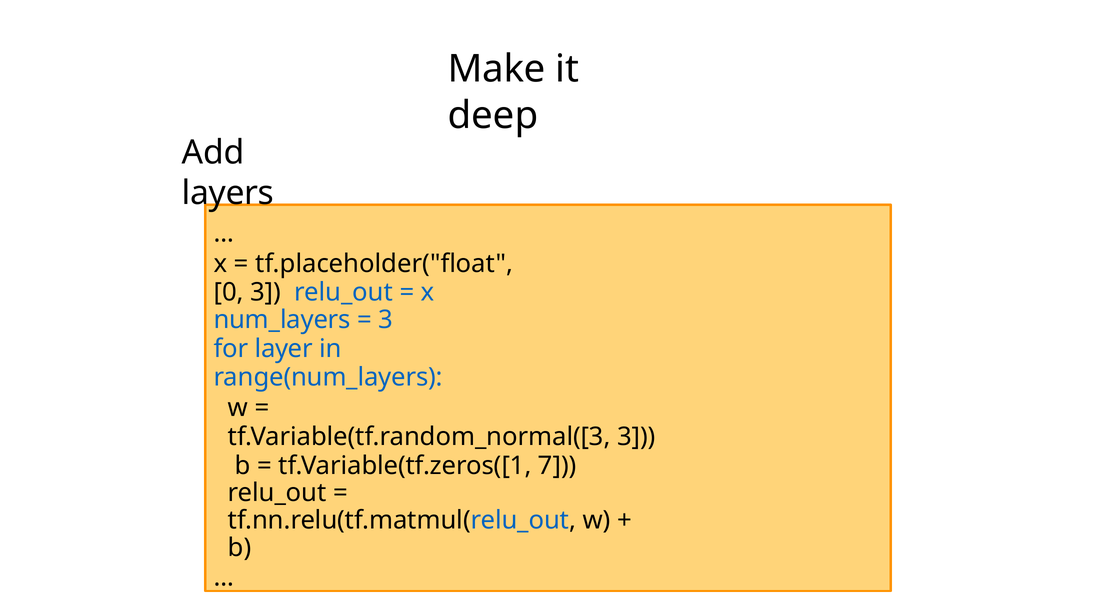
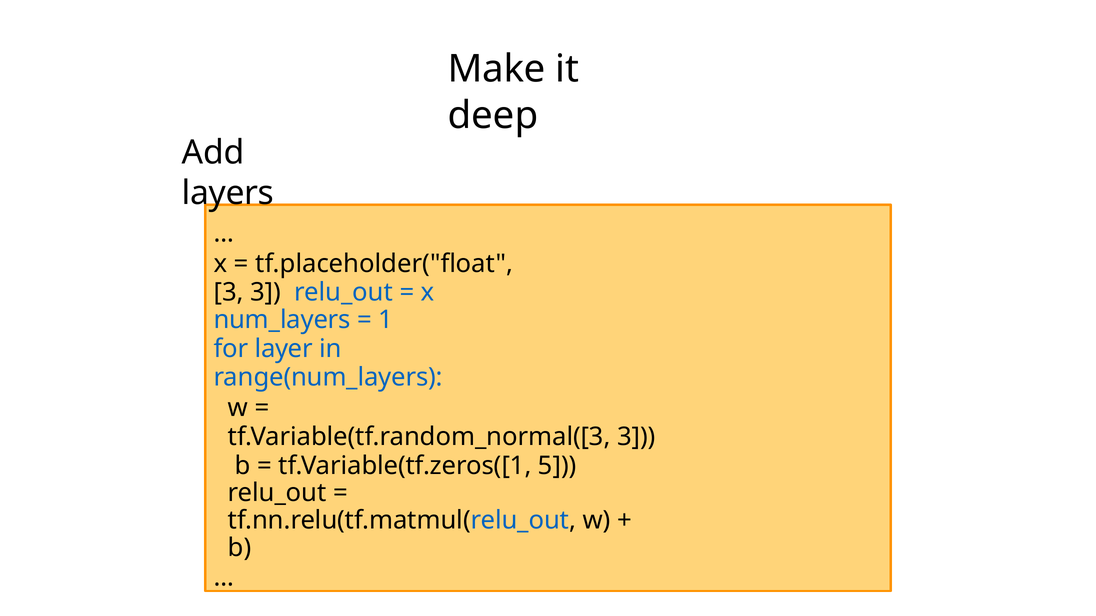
0 at (229, 293): 0 -> 3
3 at (386, 320): 3 -> 1
7: 7 -> 5
